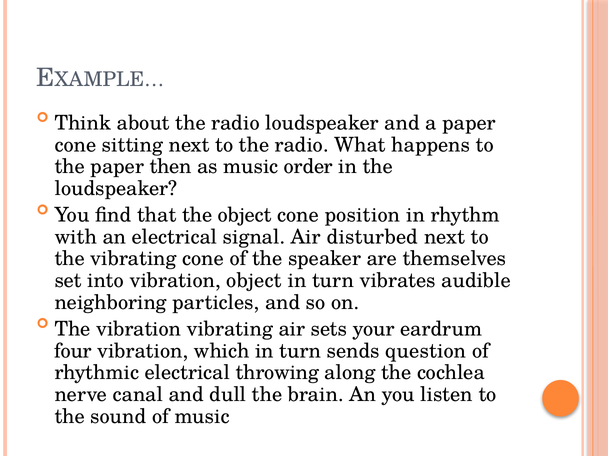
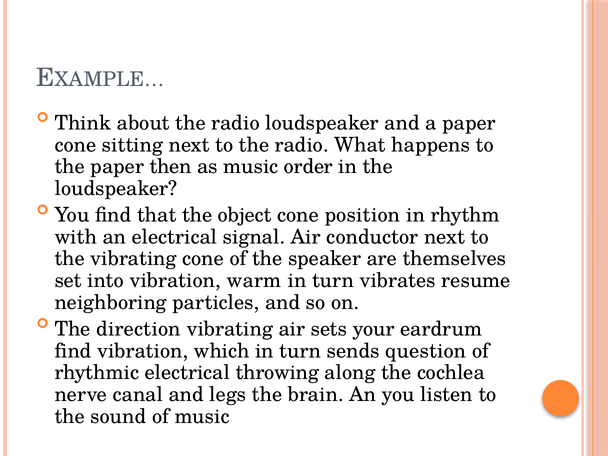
disturbed: disturbed -> conductor
vibration object: object -> warm
audible: audible -> resume
The vibration: vibration -> direction
four at (73, 351): four -> find
dull: dull -> legs
